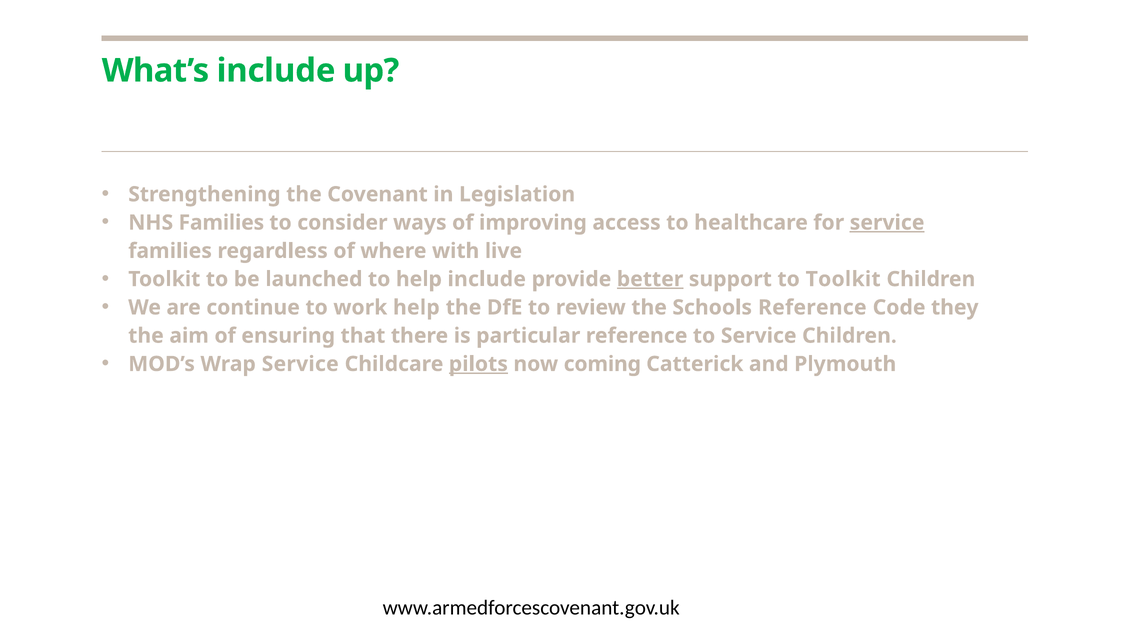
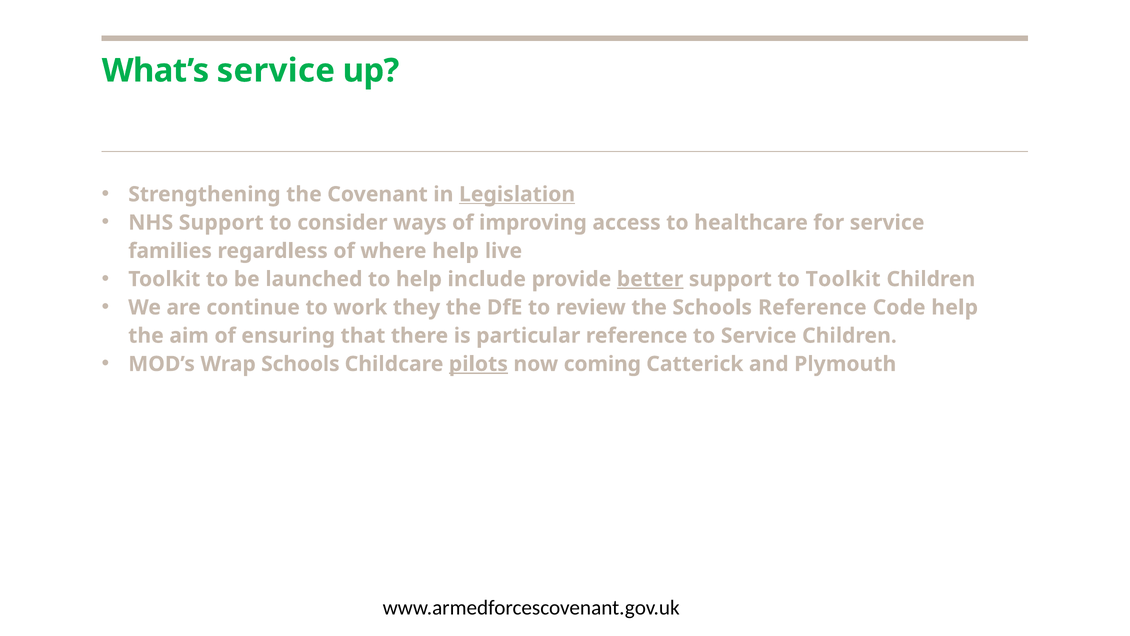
What’s include: include -> service
Legislation underline: none -> present
NHS Families: Families -> Support
service at (887, 222) underline: present -> none
where with: with -> help
work help: help -> they
Code they: they -> help
Wrap Service: Service -> Schools
